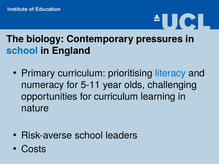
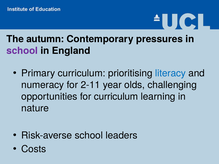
biology: biology -> autumn
school at (22, 51) colour: blue -> purple
5-11: 5-11 -> 2-11
